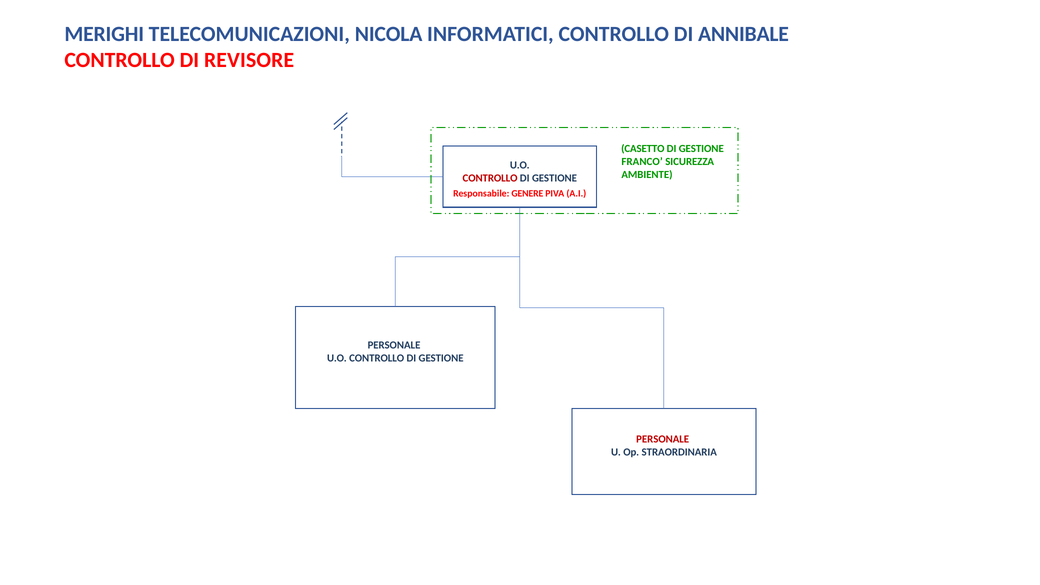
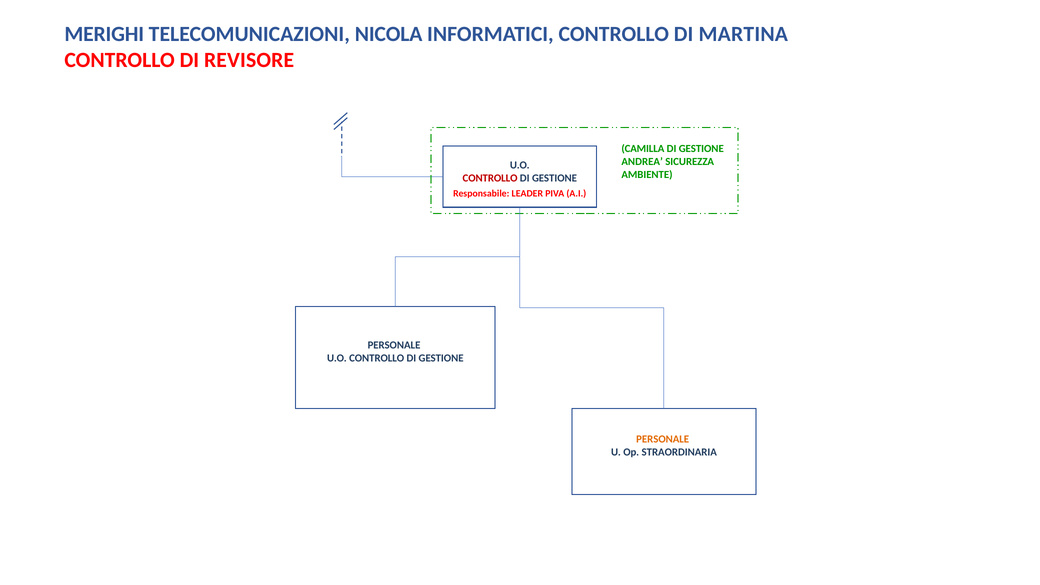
ANNIBALE: ANNIBALE -> MARTINA
CASETTO: CASETTO -> CAMILLA
FRANCO: FRANCO -> ANDREA
GENERE: GENERE -> LEADER
PERSONALE at (663, 439) colour: red -> orange
